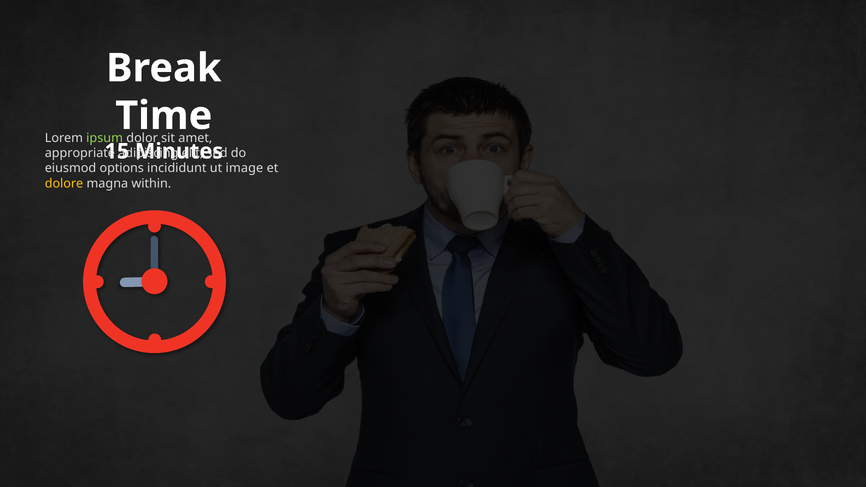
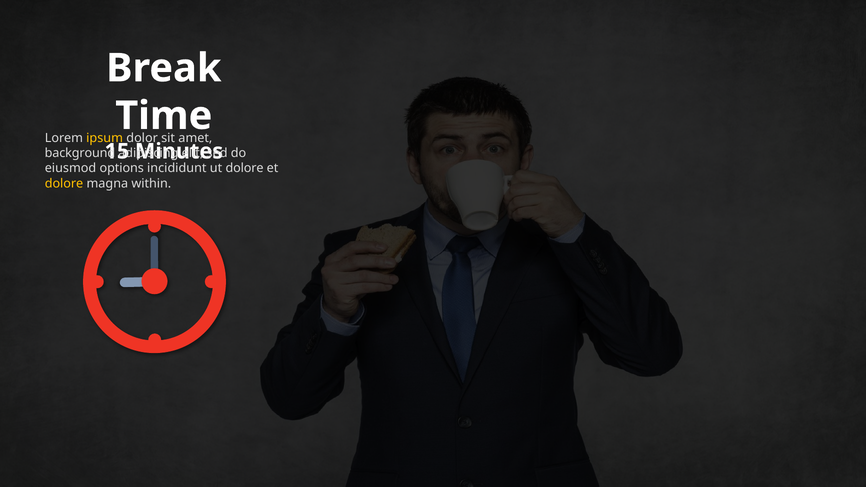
ipsum colour: light green -> yellow
appropriate: appropriate -> background
image at (244, 168): image -> dolore
